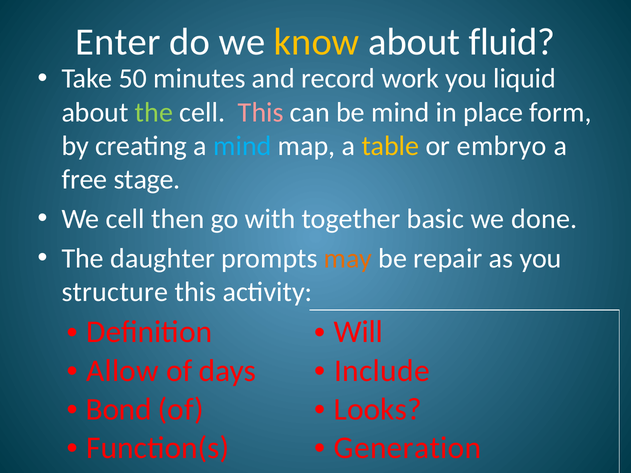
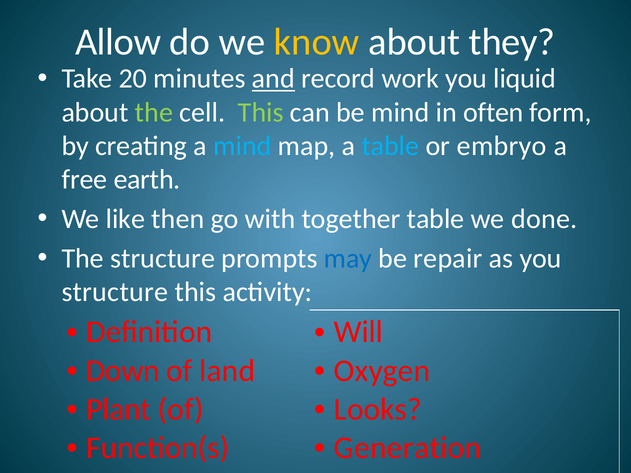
Enter: Enter -> Allow
fluid: fluid -> they
50: 50 -> 20
and underline: none -> present
This at (261, 112) colour: pink -> light green
place: place -> often
table at (390, 146) colour: yellow -> light blue
stage: stage -> earth
We cell: cell -> like
together basic: basic -> table
The daughter: daughter -> structure
may colour: orange -> blue
Allow: Allow -> Down
days: days -> land
Include: Include -> Oxygen
Bond: Bond -> Plant
